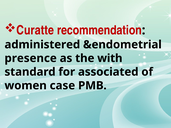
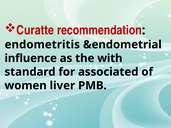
administered: administered -> endometritis
presence: presence -> influence
case: case -> liver
